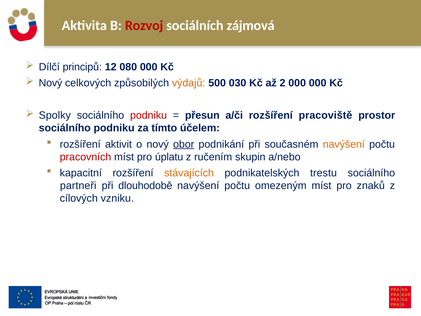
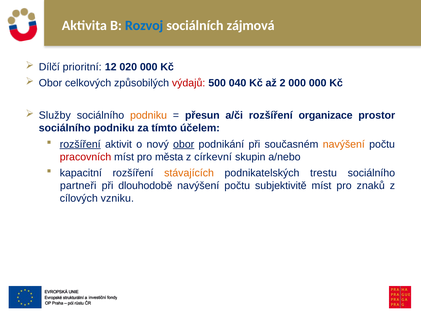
Rozvoj colour: red -> blue
principů: principů -> prioritní
080: 080 -> 020
Nový at (51, 83): Nový -> Obor
výdajů colour: orange -> red
030: 030 -> 040
Spolky: Spolky -> Služby
podniku at (149, 115) colour: red -> orange
pracoviště: pracoviště -> organizace
rozšíření at (80, 144) underline: none -> present
úplatu: úplatu -> města
ručením: ručením -> církevní
omezeným: omezeným -> subjektivitě
